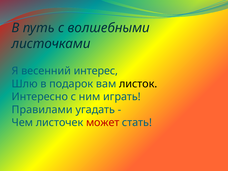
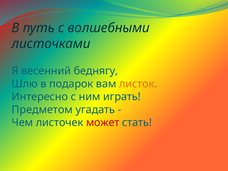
интерес: интерес -> беднягу
листок colour: black -> orange
Правилами: Правилами -> Предметом
